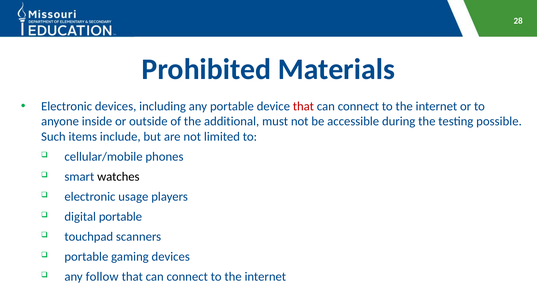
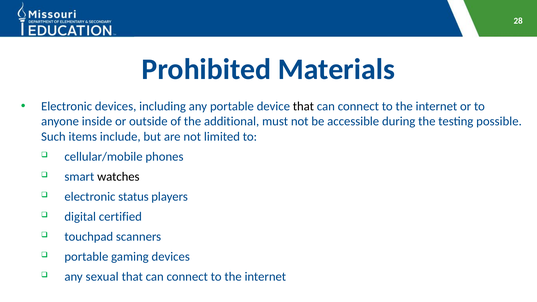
that at (303, 106) colour: red -> black
usage: usage -> status
digital portable: portable -> certified
follow: follow -> sexual
